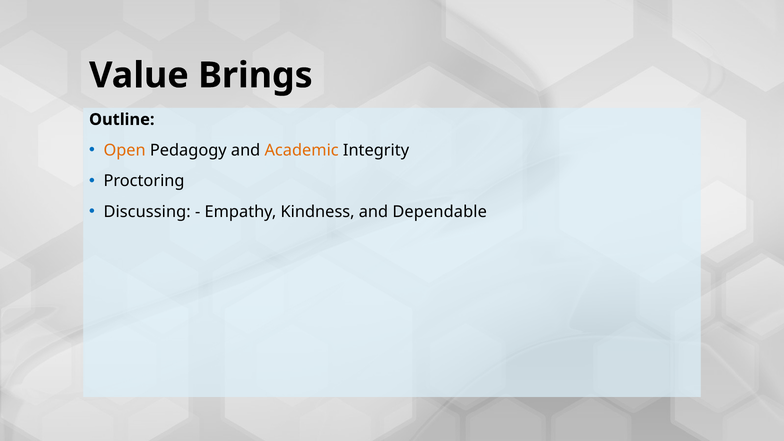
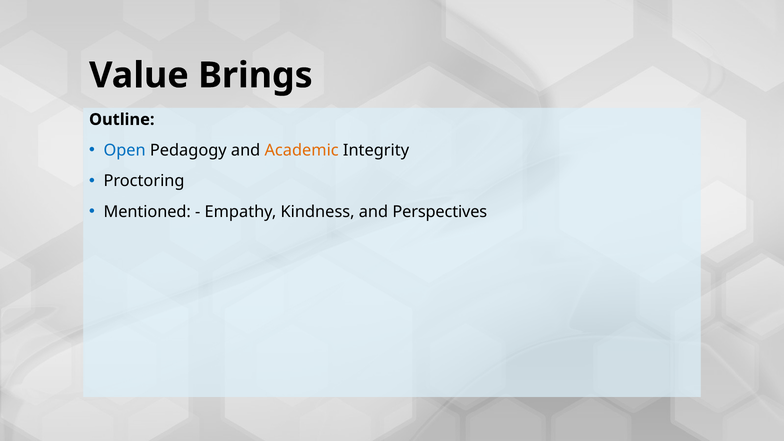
Open colour: orange -> blue
Discussing: Discussing -> Mentioned
Dependable: Dependable -> Perspectives
